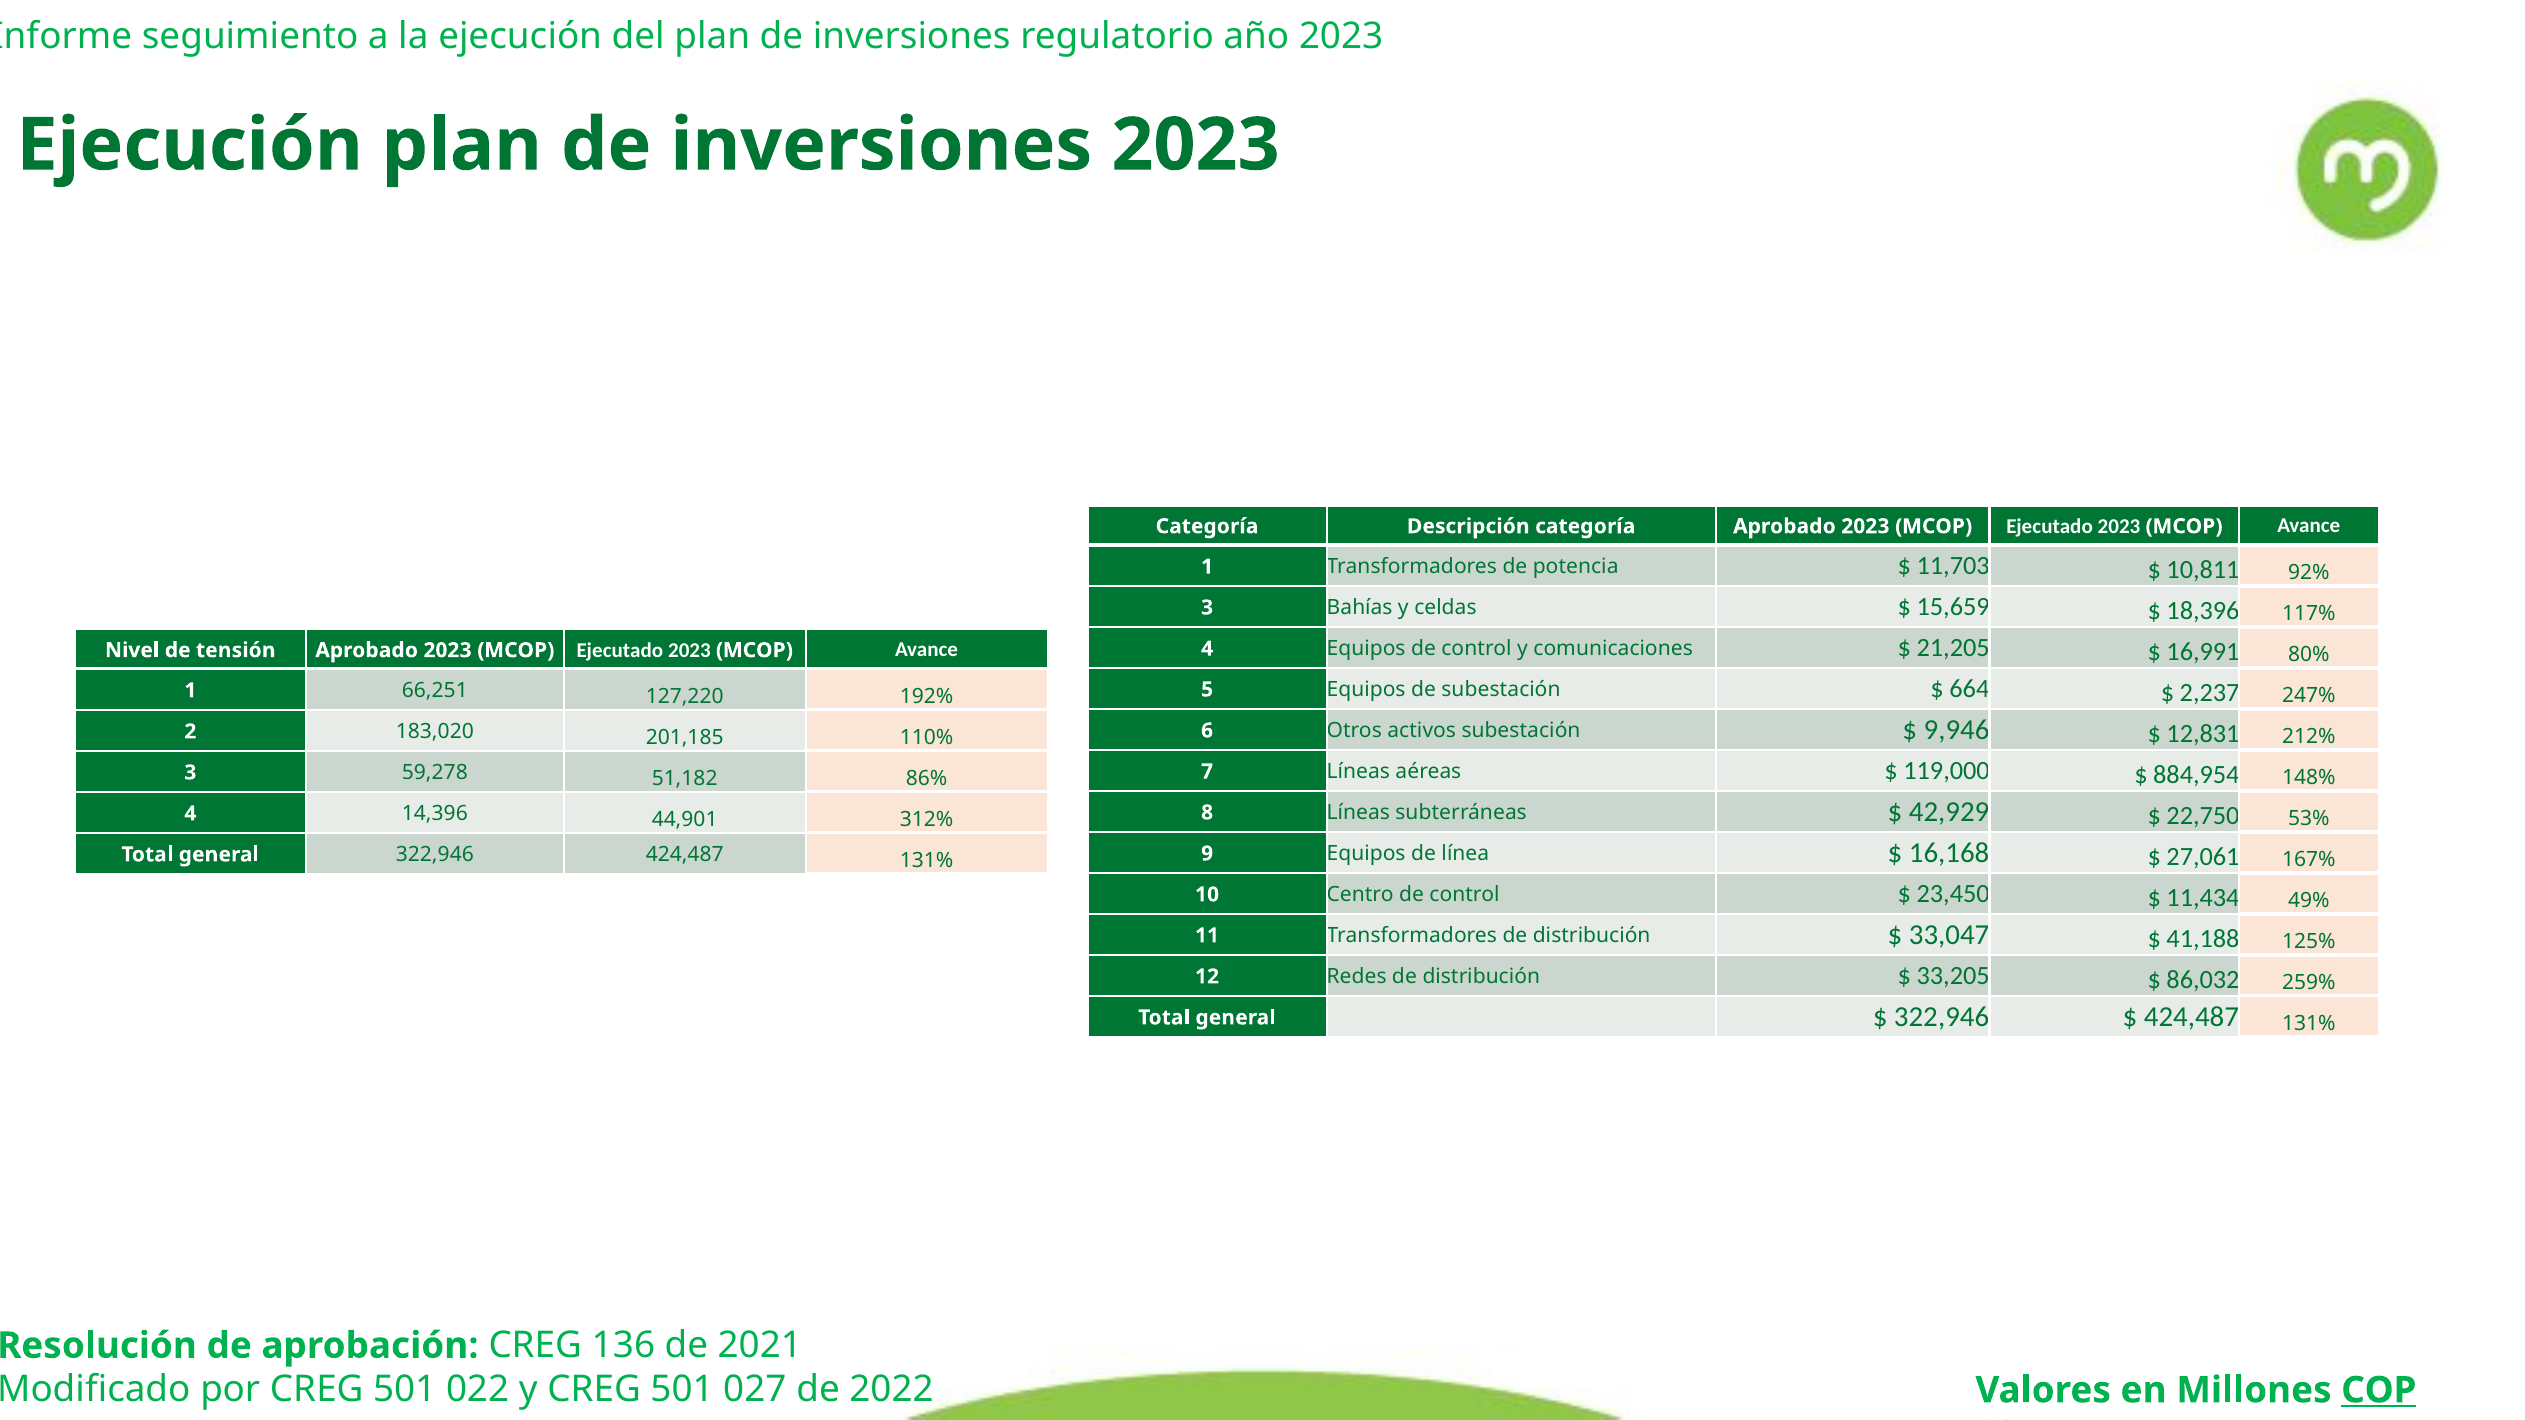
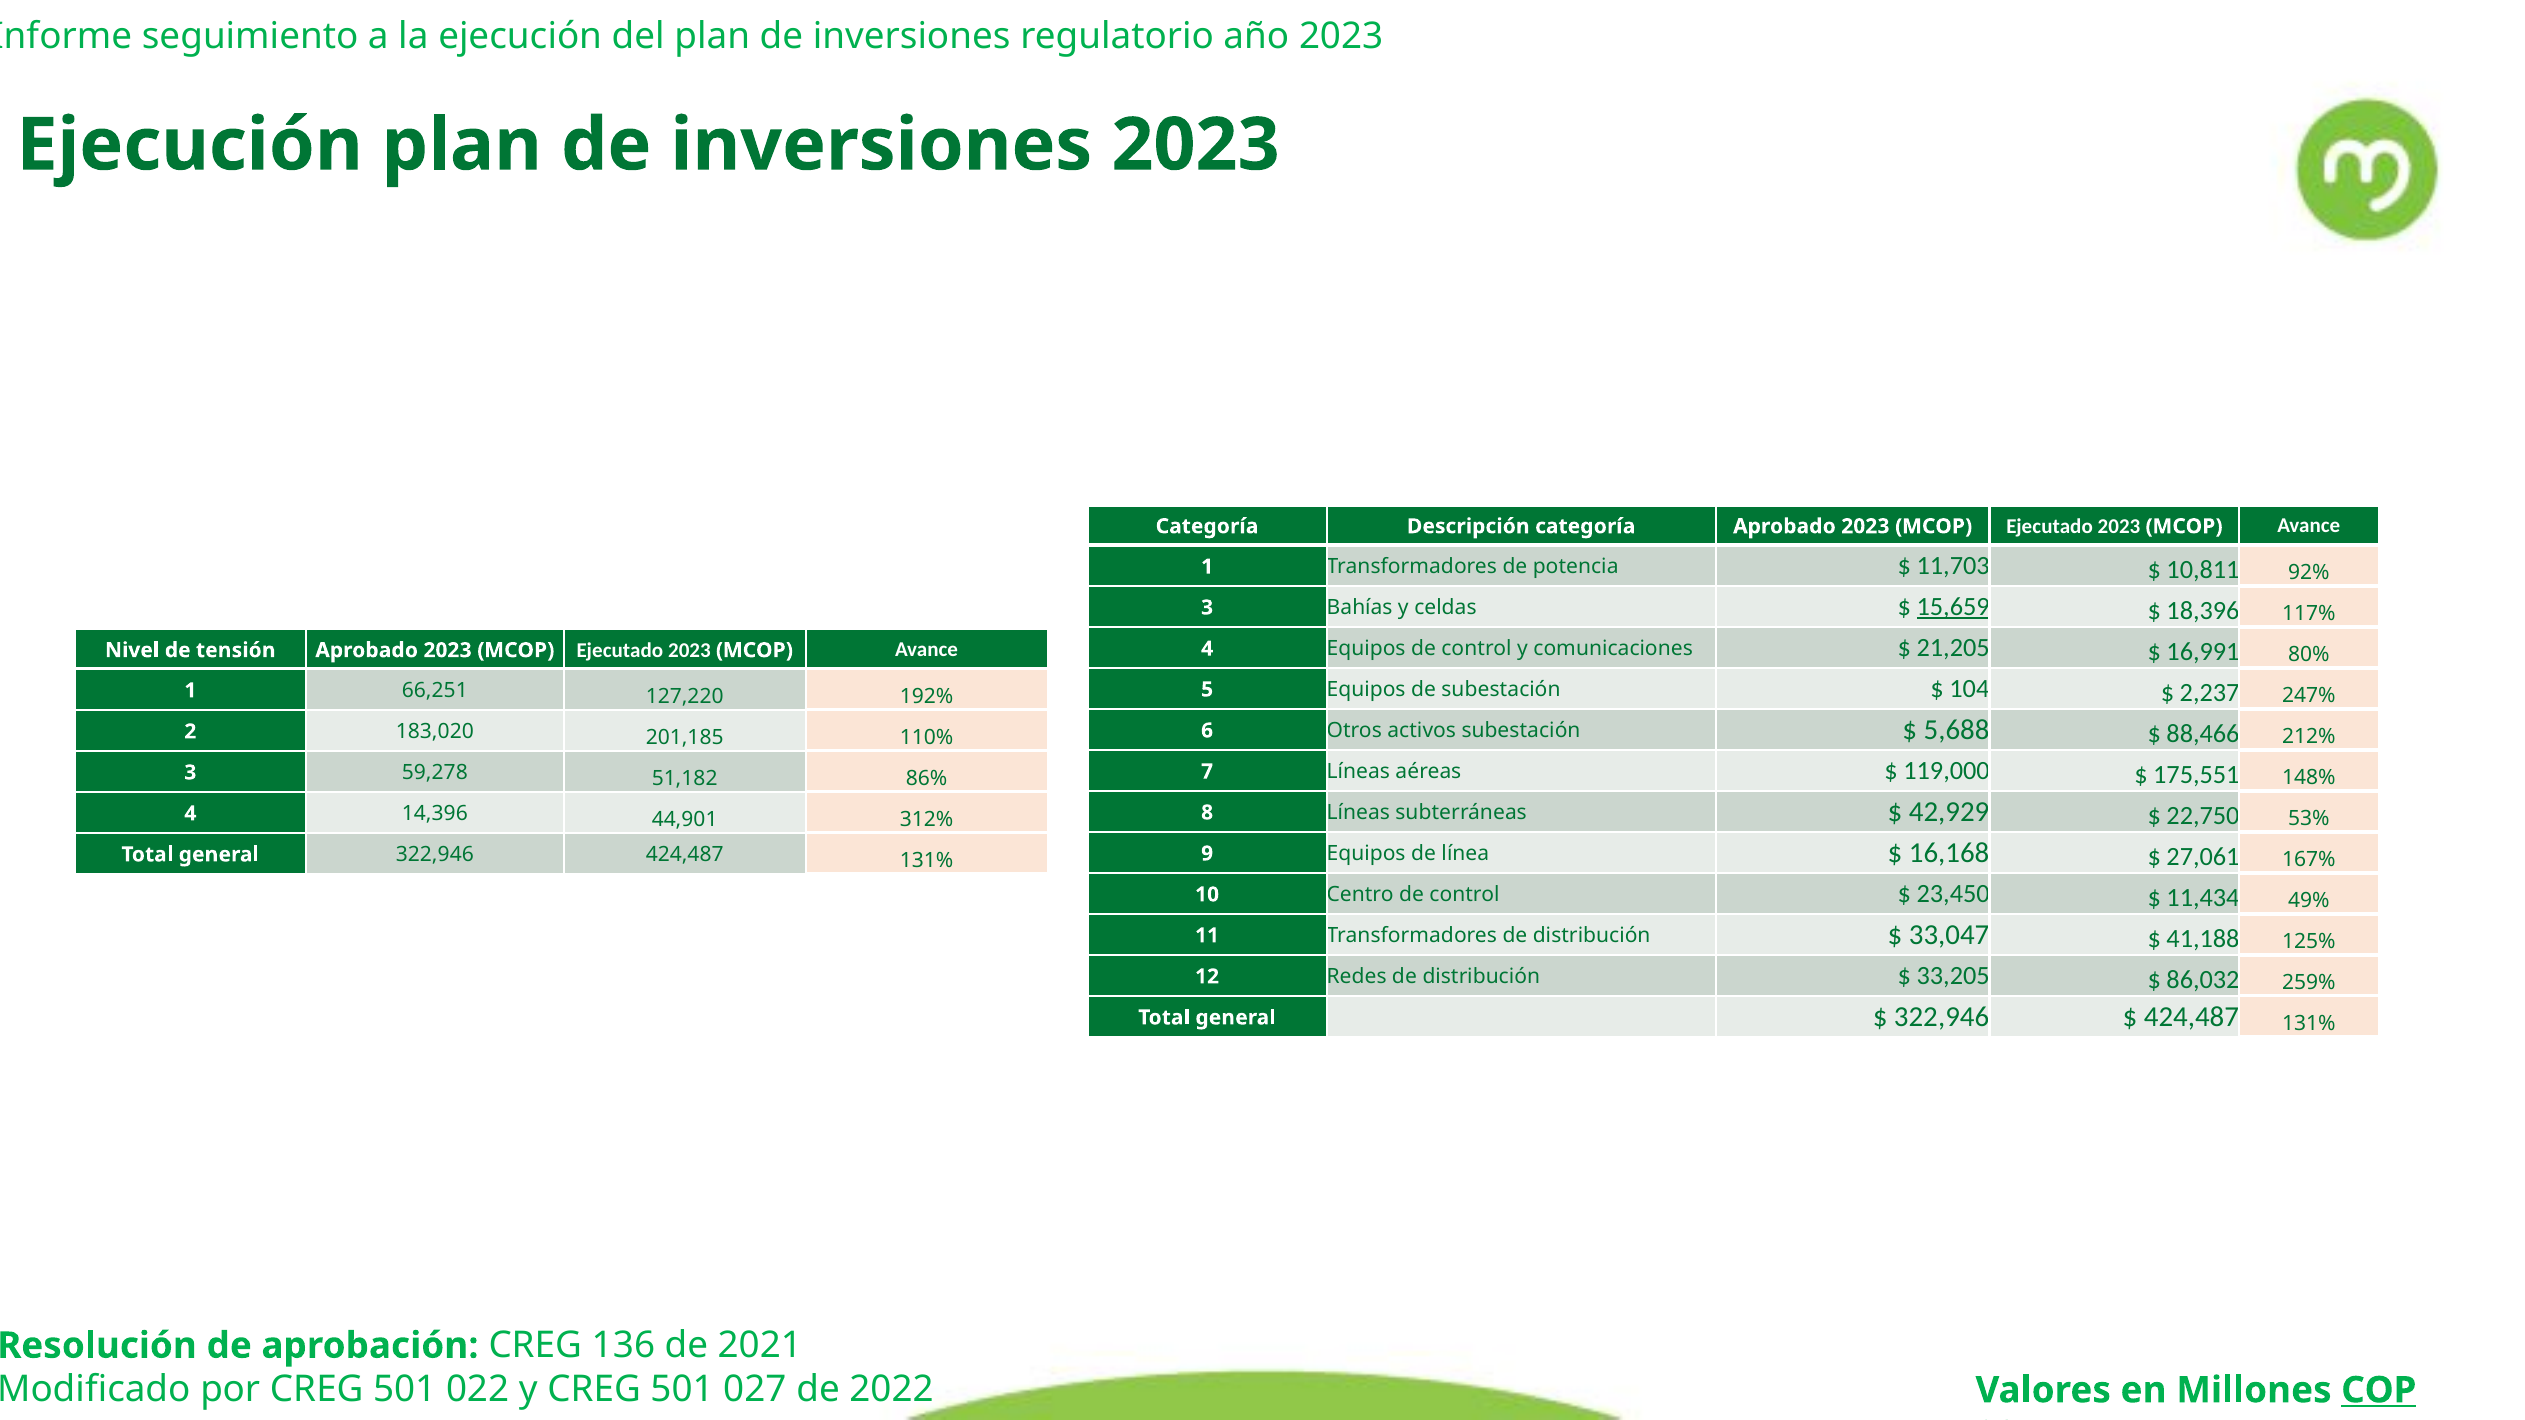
15,659 underline: none -> present
664: 664 -> 104
9,946: 9,946 -> 5,688
12,831: 12,831 -> 88,466
884,954: 884,954 -> 175,551
